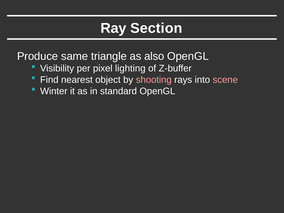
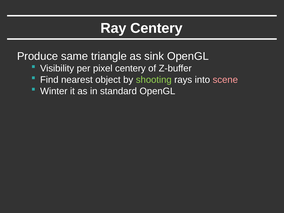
Ray Section: Section -> Centery
also: also -> sink
pixel lighting: lighting -> centery
shooting colour: pink -> light green
